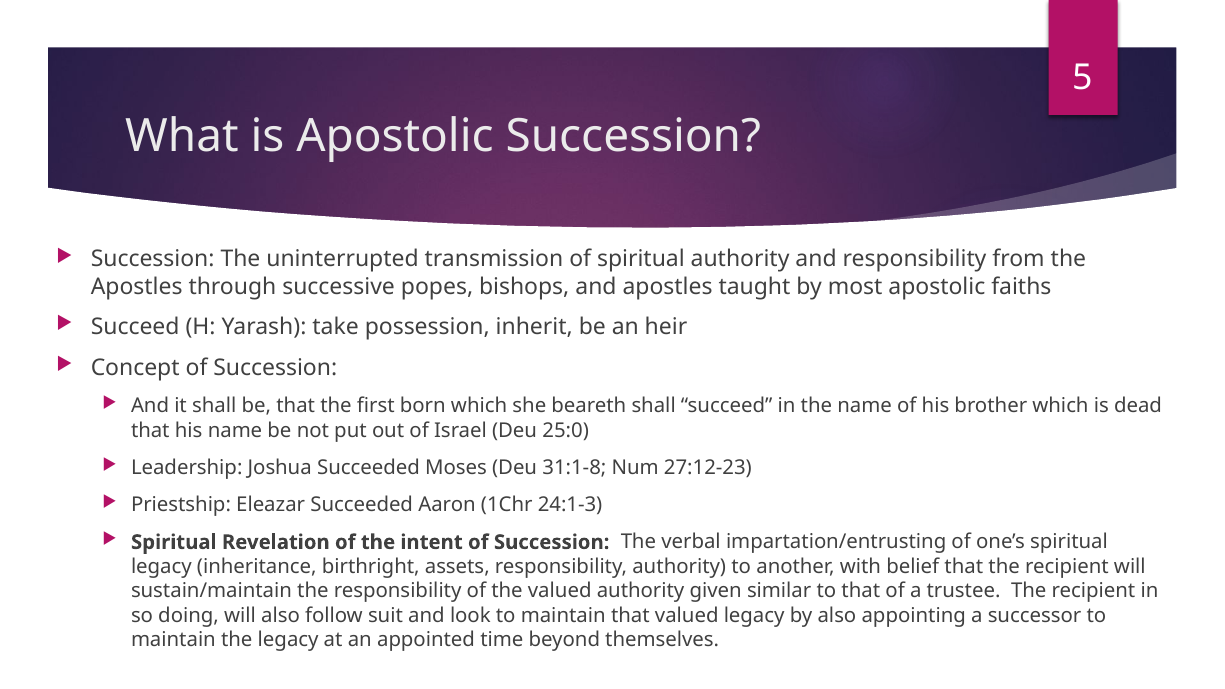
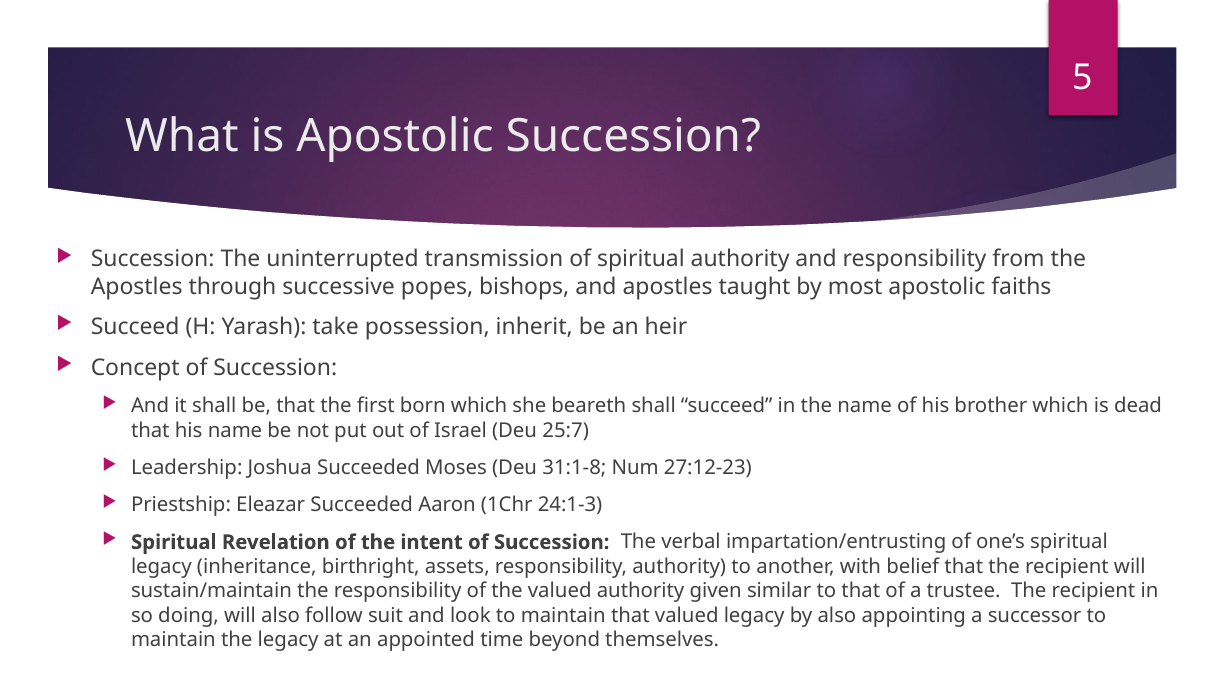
25:0: 25:0 -> 25:7
